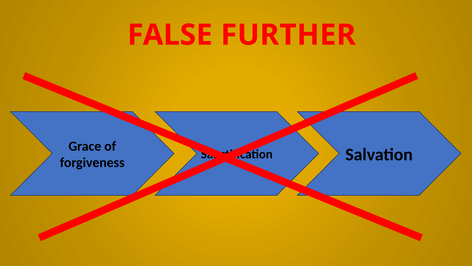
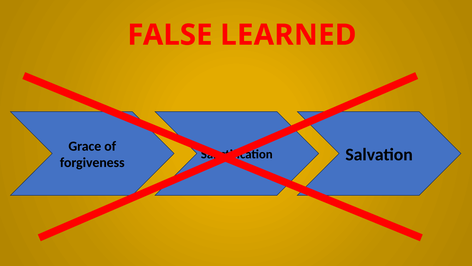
FURTHER: FURTHER -> LEARNED
